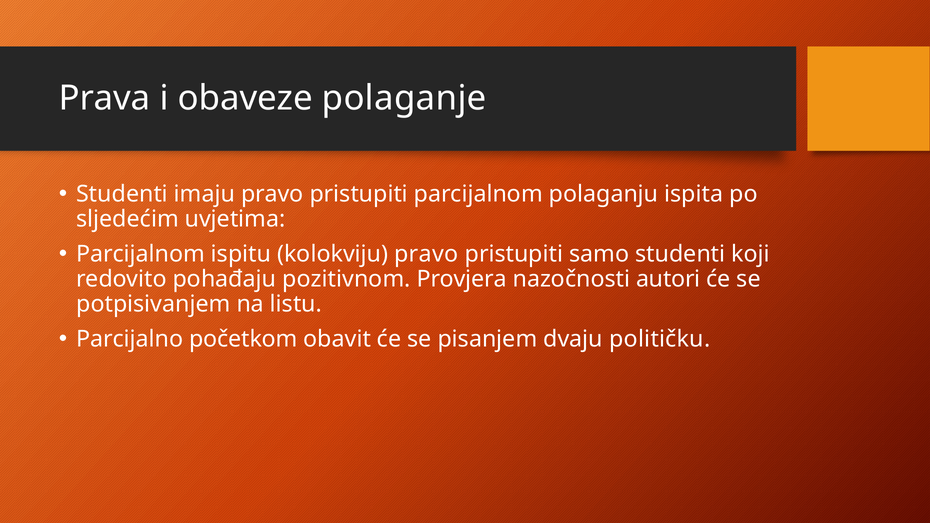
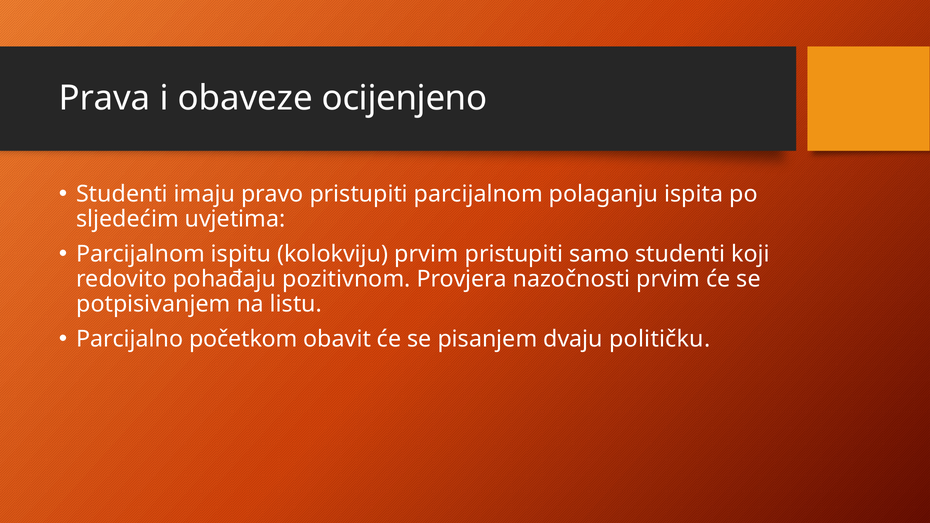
polaganje: polaganje -> ocijenjeno
kolokviju pravo: pravo -> prvim
nazočnosti autori: autori -> prvim
